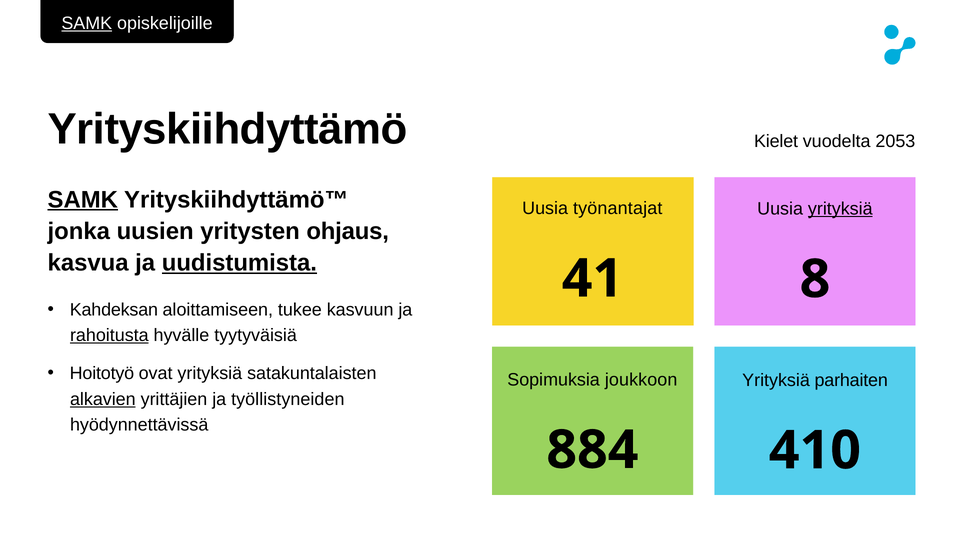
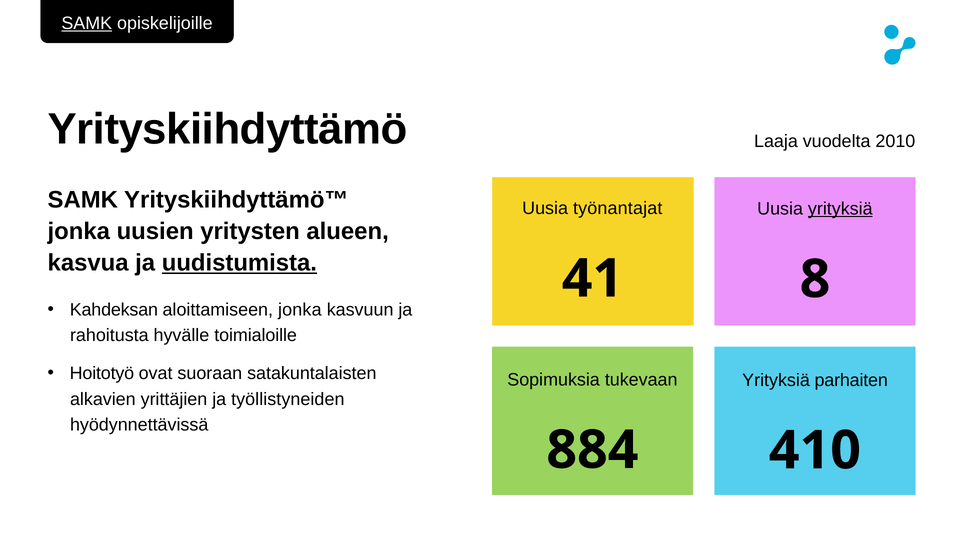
Kielet: Kielet -> Laaja
2053: 2053 -> 2010
SAMK at (83, 200) underline: present -> none
ohjaus: ohjaus -> alueen
aloittamiseen tukee: tukee -> jonka
rahoitusta underline: present -> none
tyytyväisiä: tyytyväisiä -> toimialoille
ovat yrityksiä: yrityksiä -> suoraan
joukkoon: joukkoon -> tukevaan
alkavien underline: present -> none
